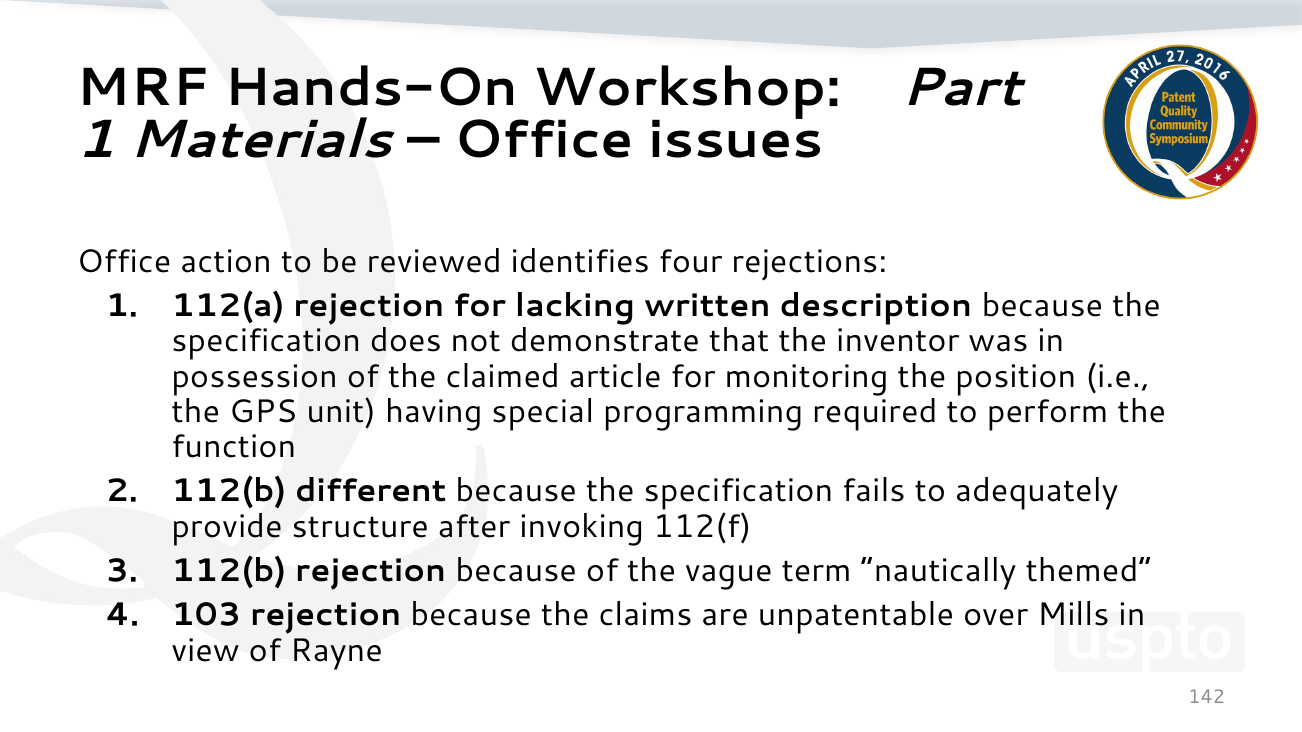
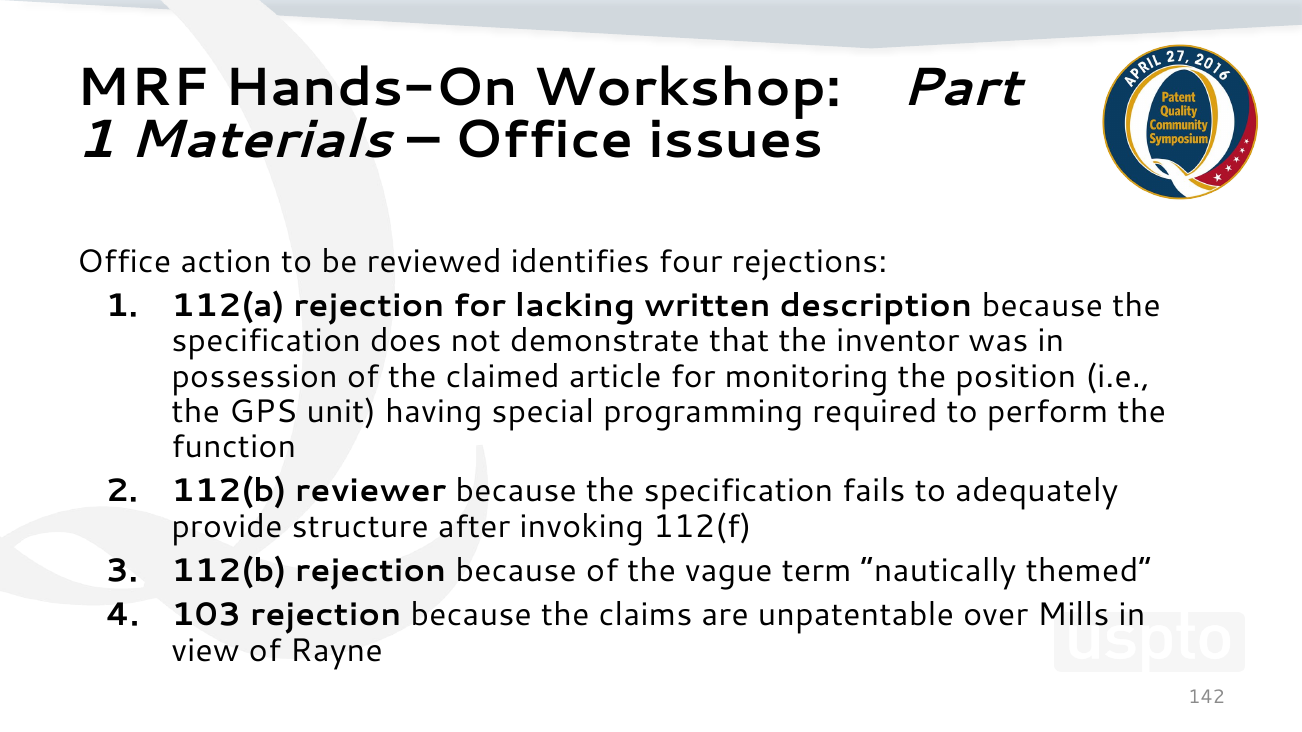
different: different -> reviewer
